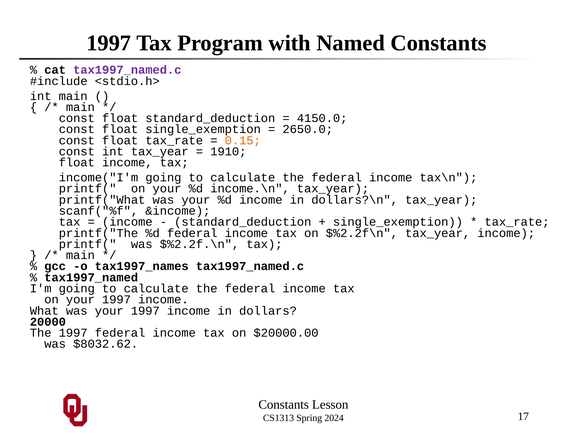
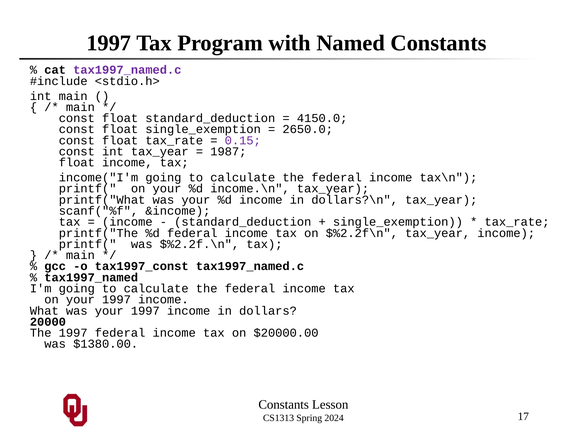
0.15 colour: orange -> purple
1910: 1910 -> 1987
tax1997_names: tax1997_names -> tax1997_const
$8032.62: $8032.62 -> $1380.00
